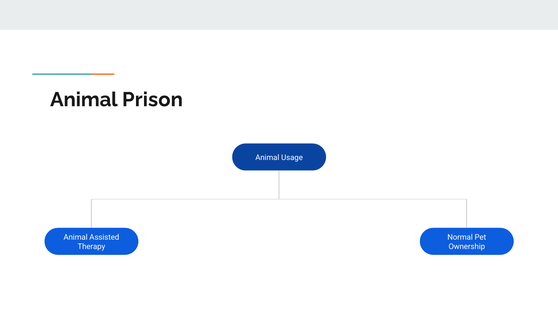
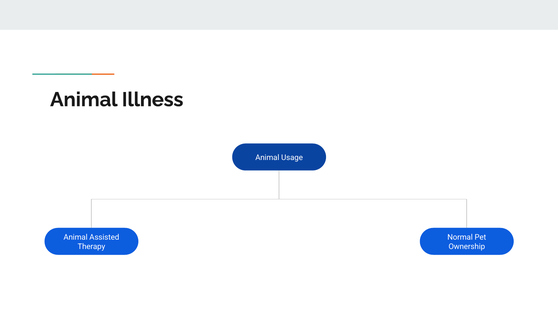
Prison: Prison -> Illness
